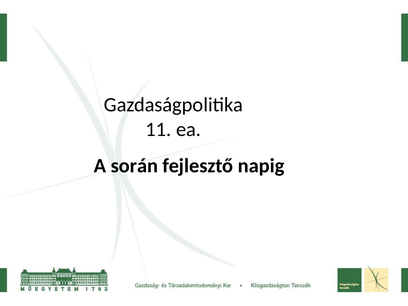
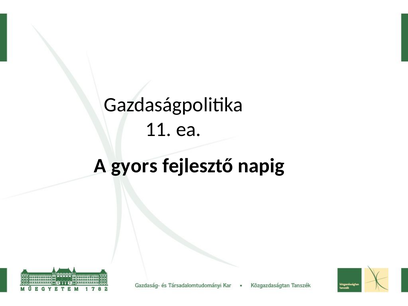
során: során -> gyors
